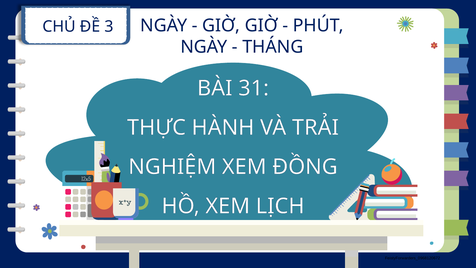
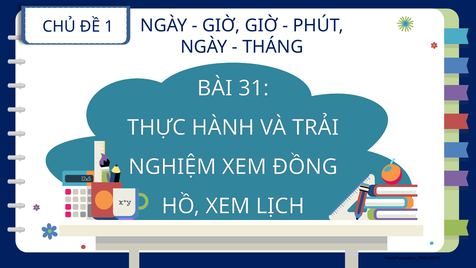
3: 3 -> 1
